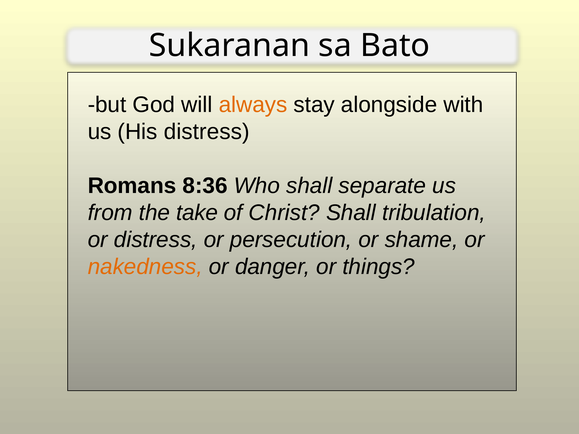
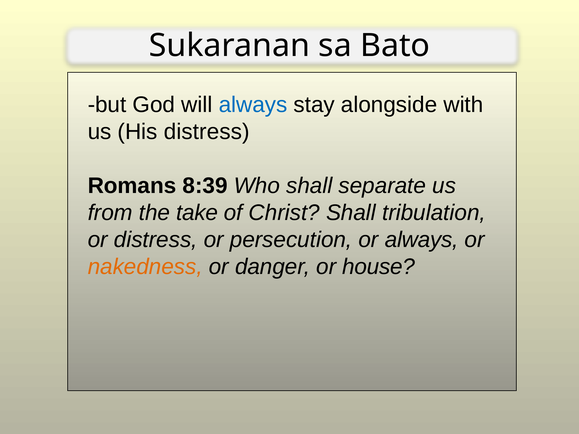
always at (253, 105) colour: orange -> blue
8:36: 8:36 -> 8:39
or shame: shame -> always
things: things -> house
